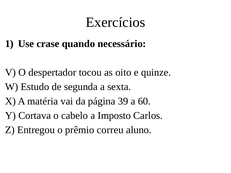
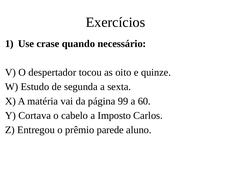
39: 39 -> 99
correu: correu -> parede
